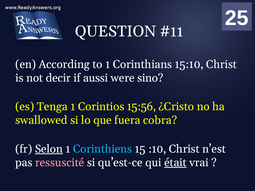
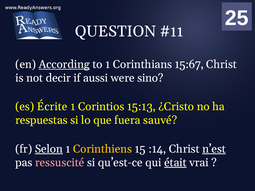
According underline: none -> present
15:10: 15:10 -> 15:67
Tenga: Tenga -> Écrite
15:56: 15:56 -> 15:13
swallowed: swallowed -> respuestas
cobra: cobra -> sauvé
Corinthiens colour: light blue -> yellow
:10: :10 -> :14
n’est underline: none -> present
